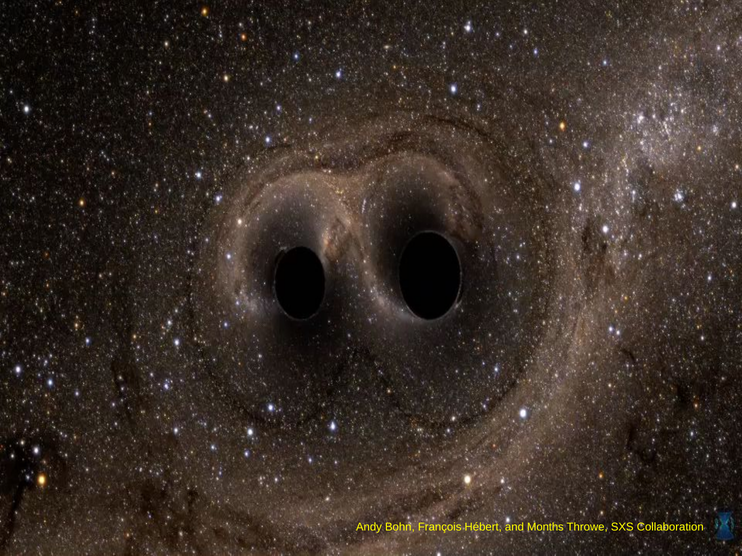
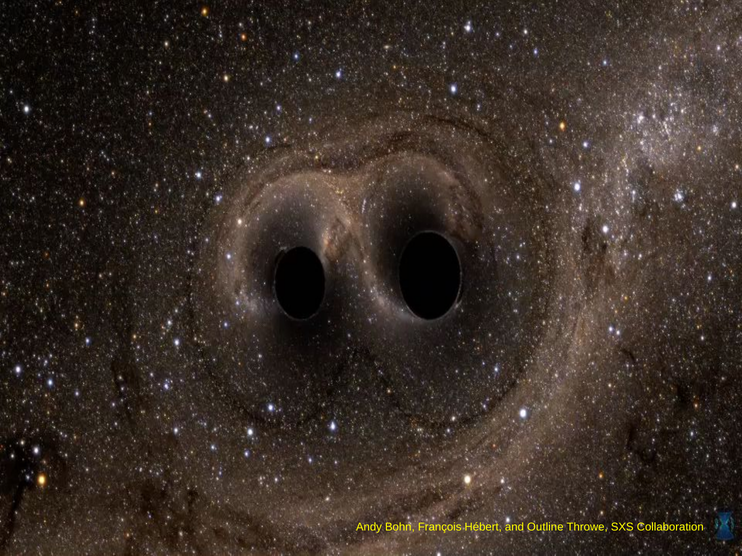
Months: Months -> Outline
